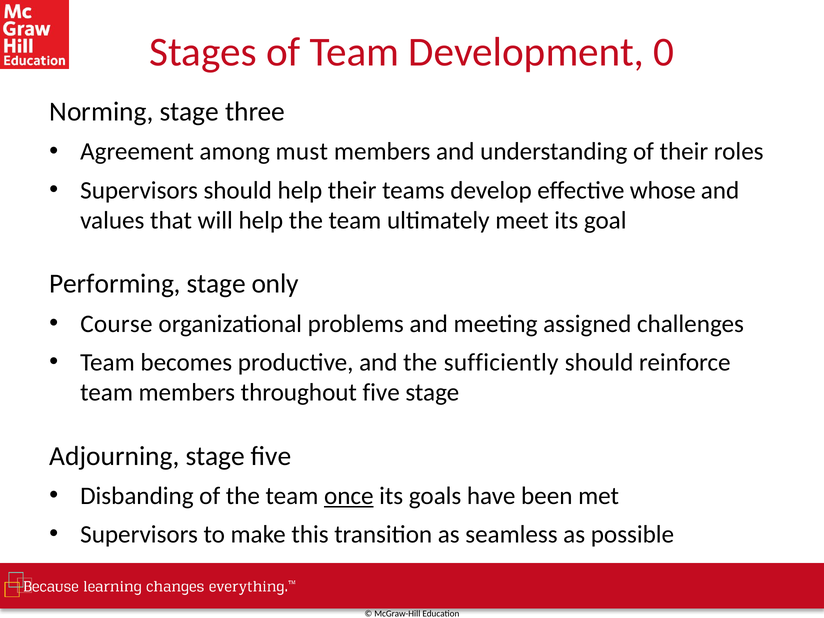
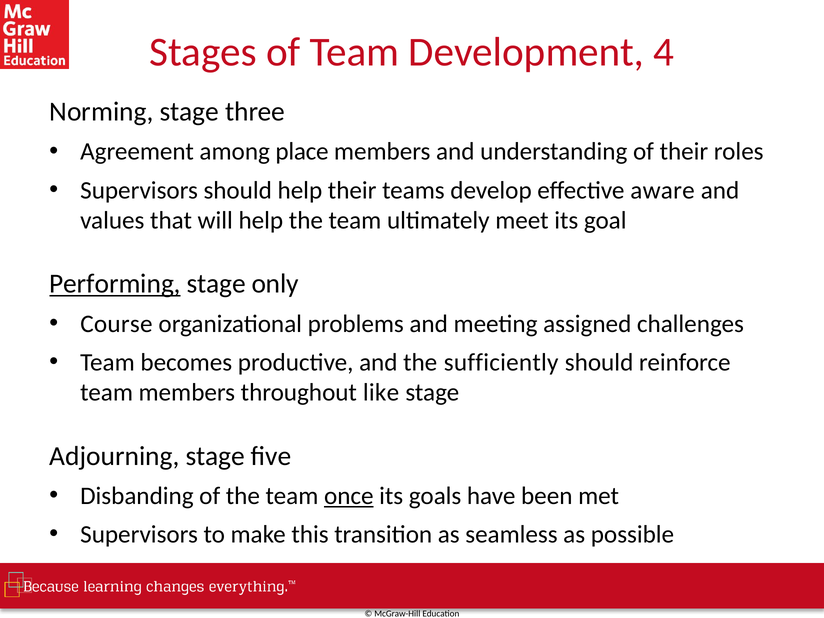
0: 0 -> 4
must: must -> place
whose: whose -> aware
Performing underline: none -> present
throughout five: five -> like
